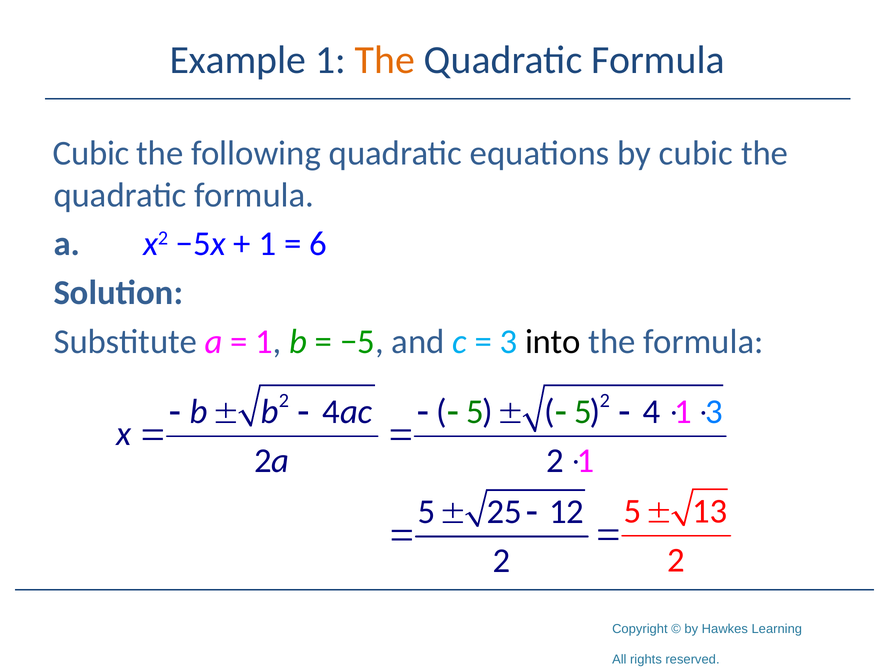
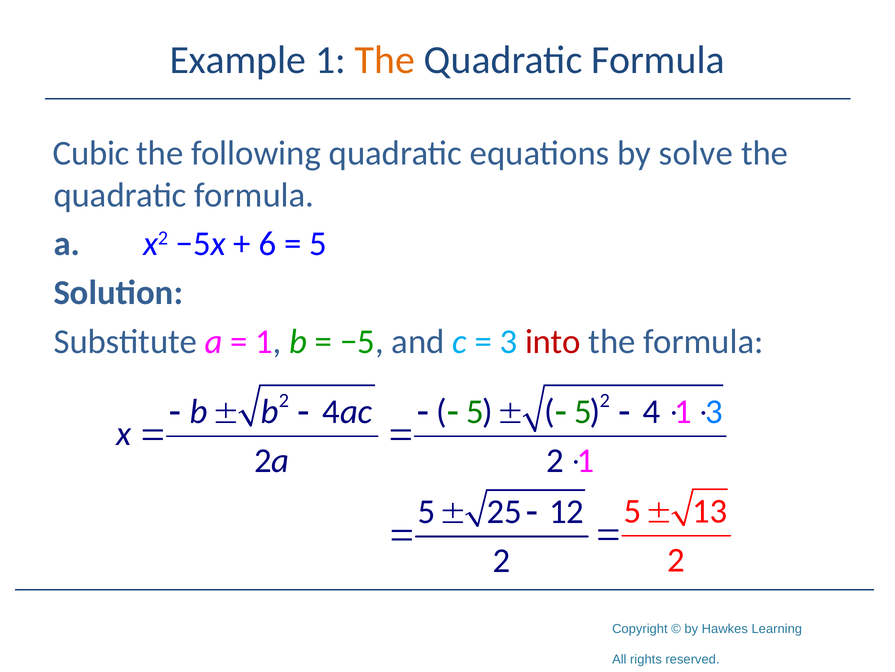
by cubic: cubic -> solve
1 at (267, 244): 1 -> 6
6 at (318, 244): 6 -> 5
into colour: black -> red
